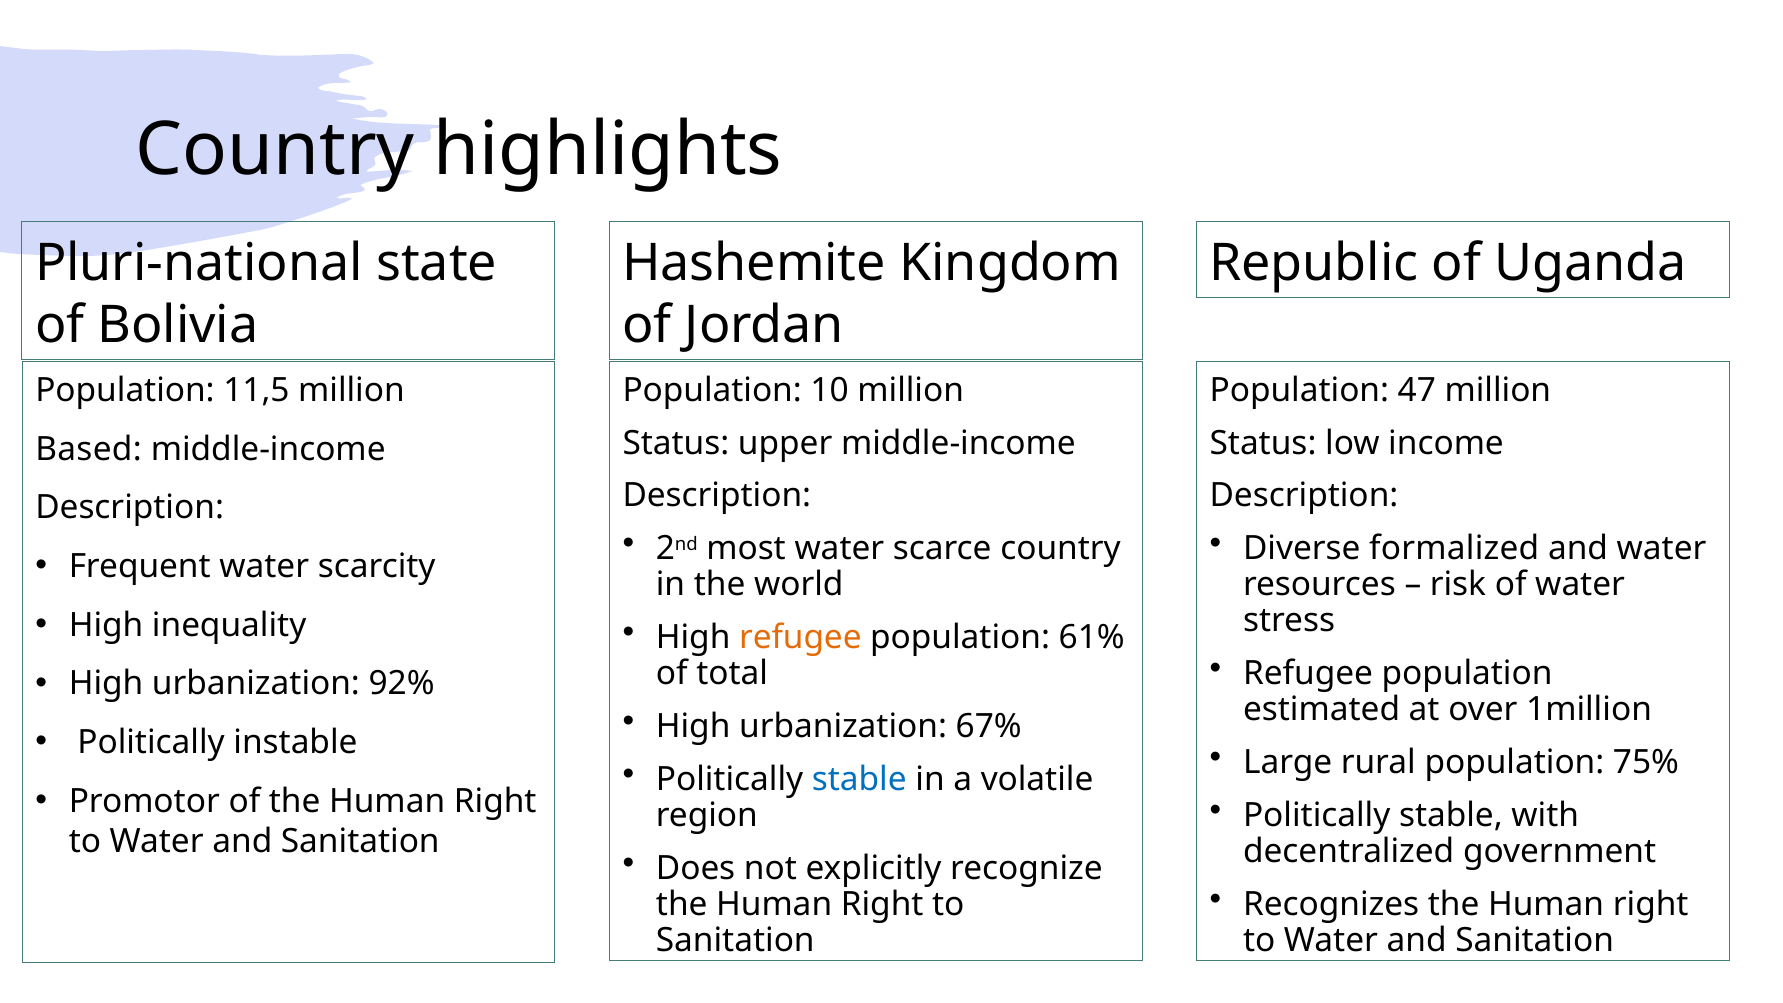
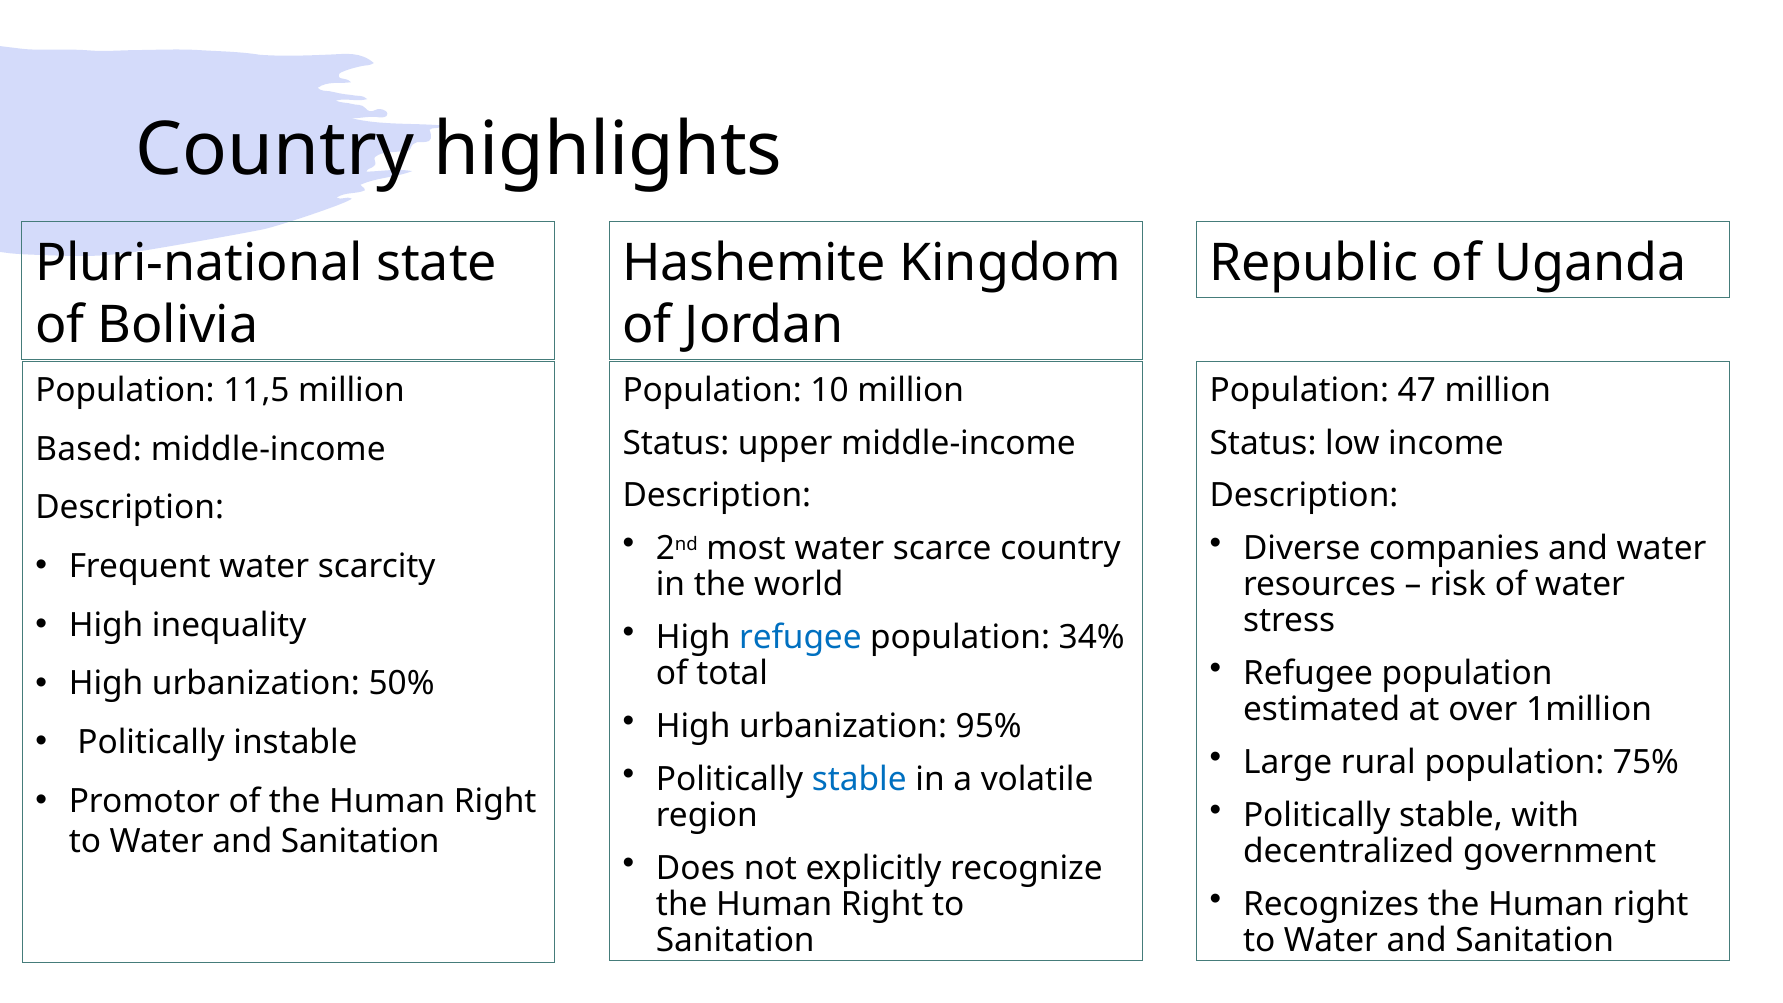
formalized: formalized -> companies
refugee at (800, 638) colour: orange -> blue
61%: 61% -> 34%
92%: 92% -> 50%
67%: 67% -> 95%
